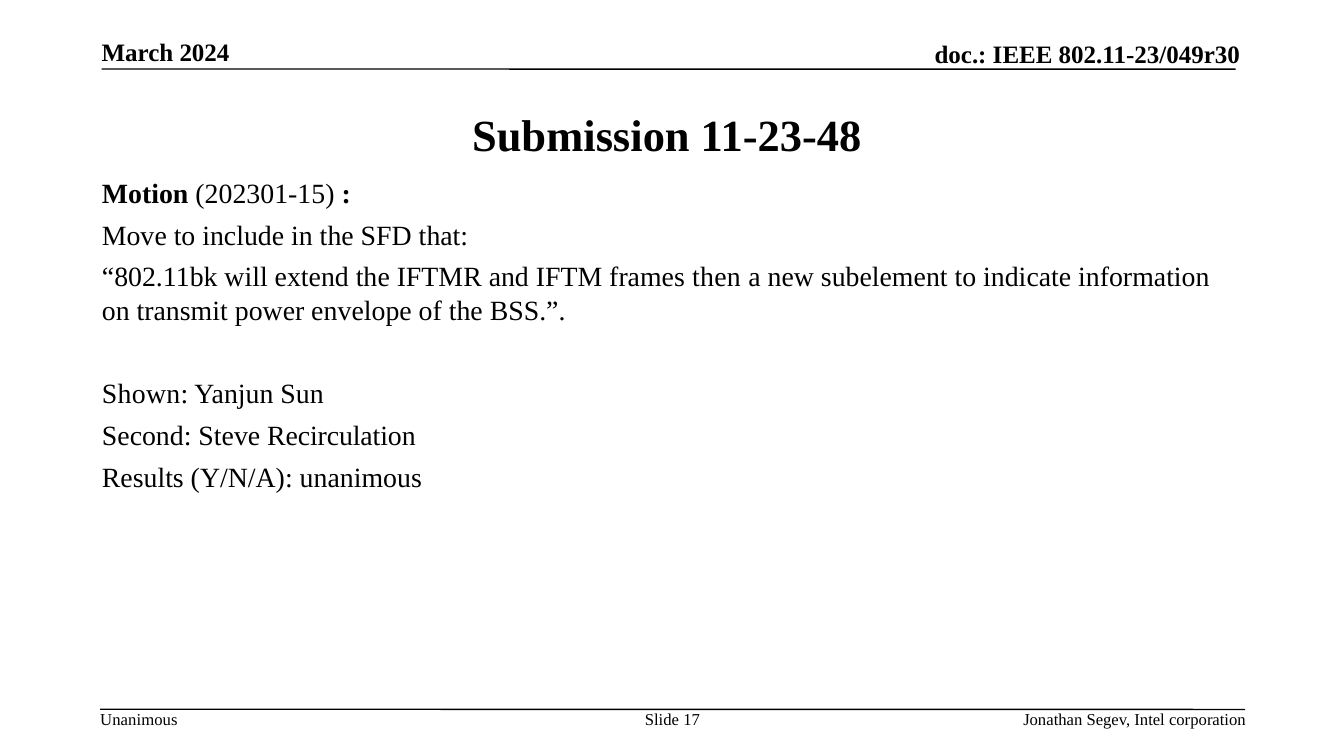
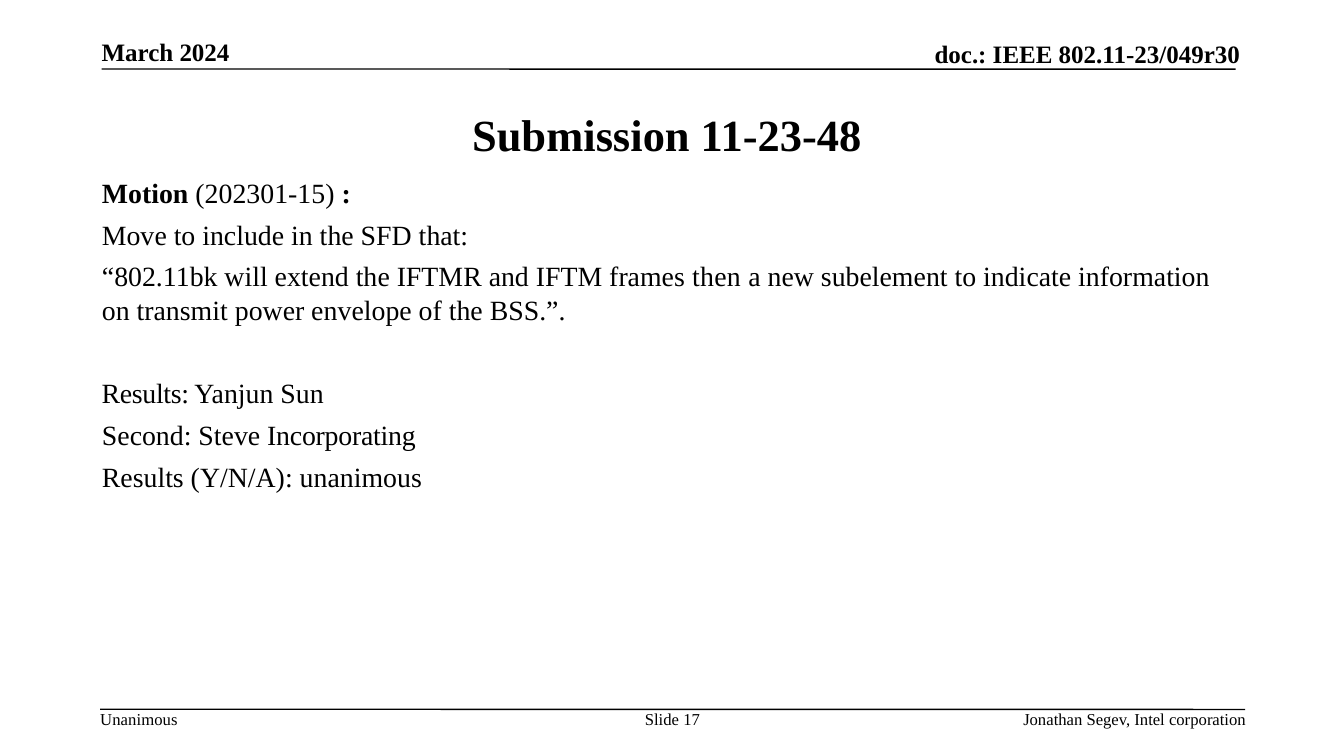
Shown at (145, 394): Shown -> Results
Recirculation: Recirculation -> Incorporating
